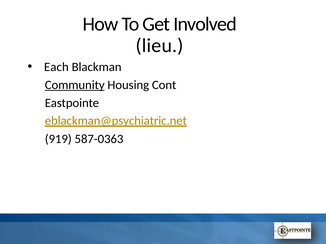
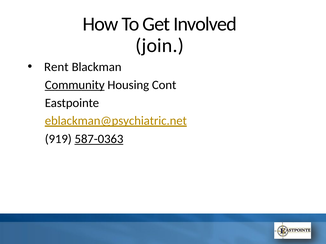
lieu: lieu -> join
Each: Each -> Rent
587-0363 underline: none -> present
